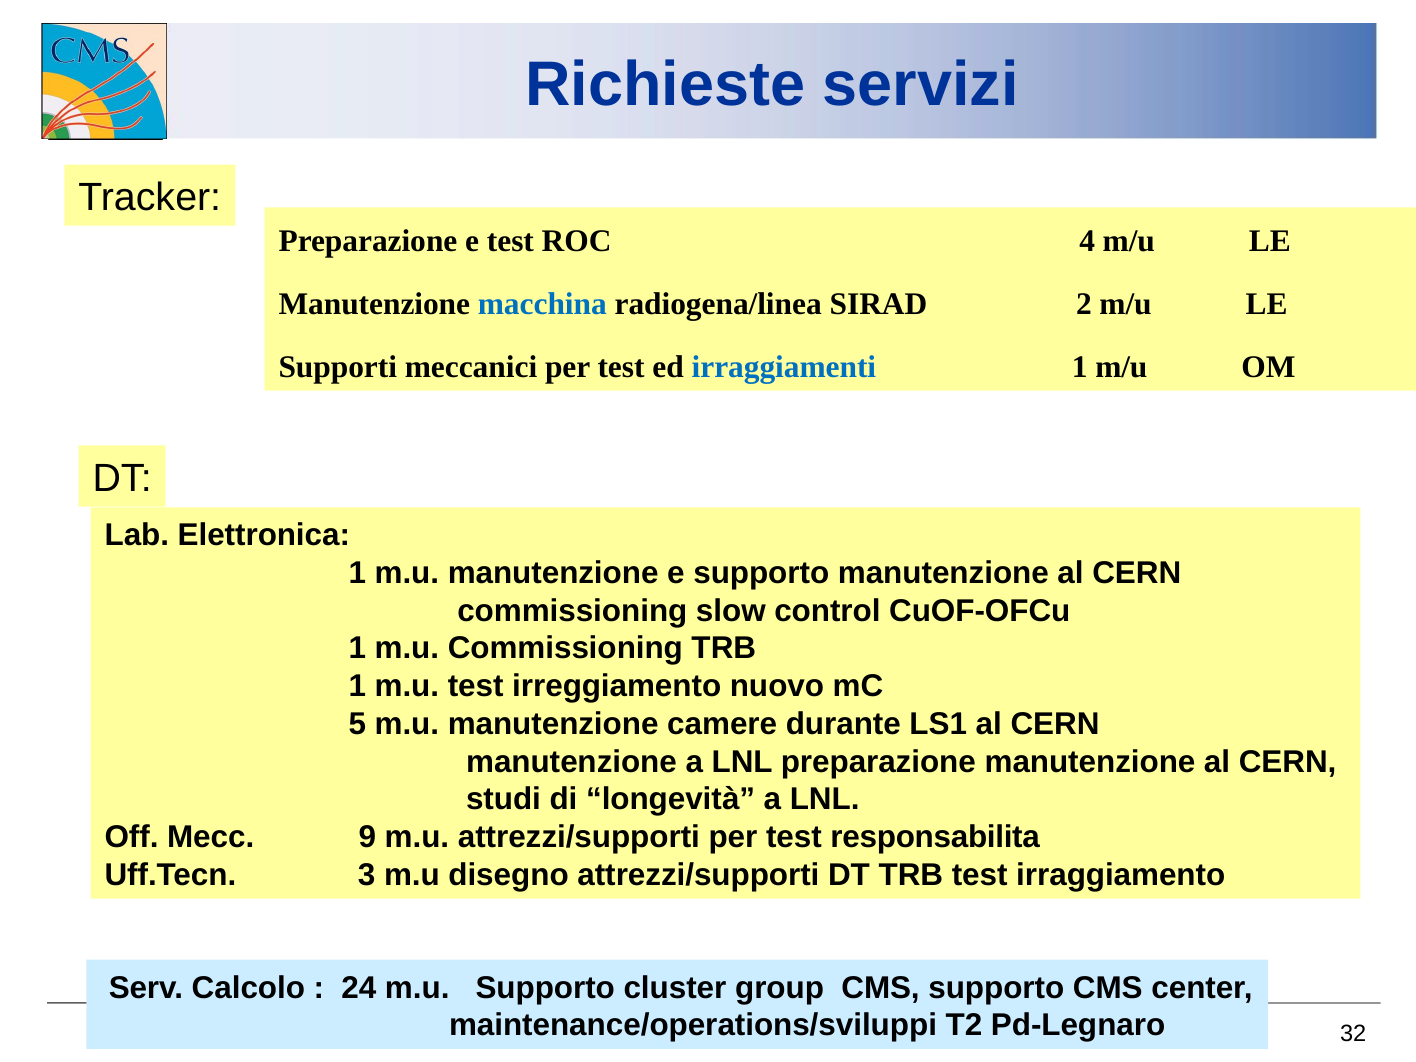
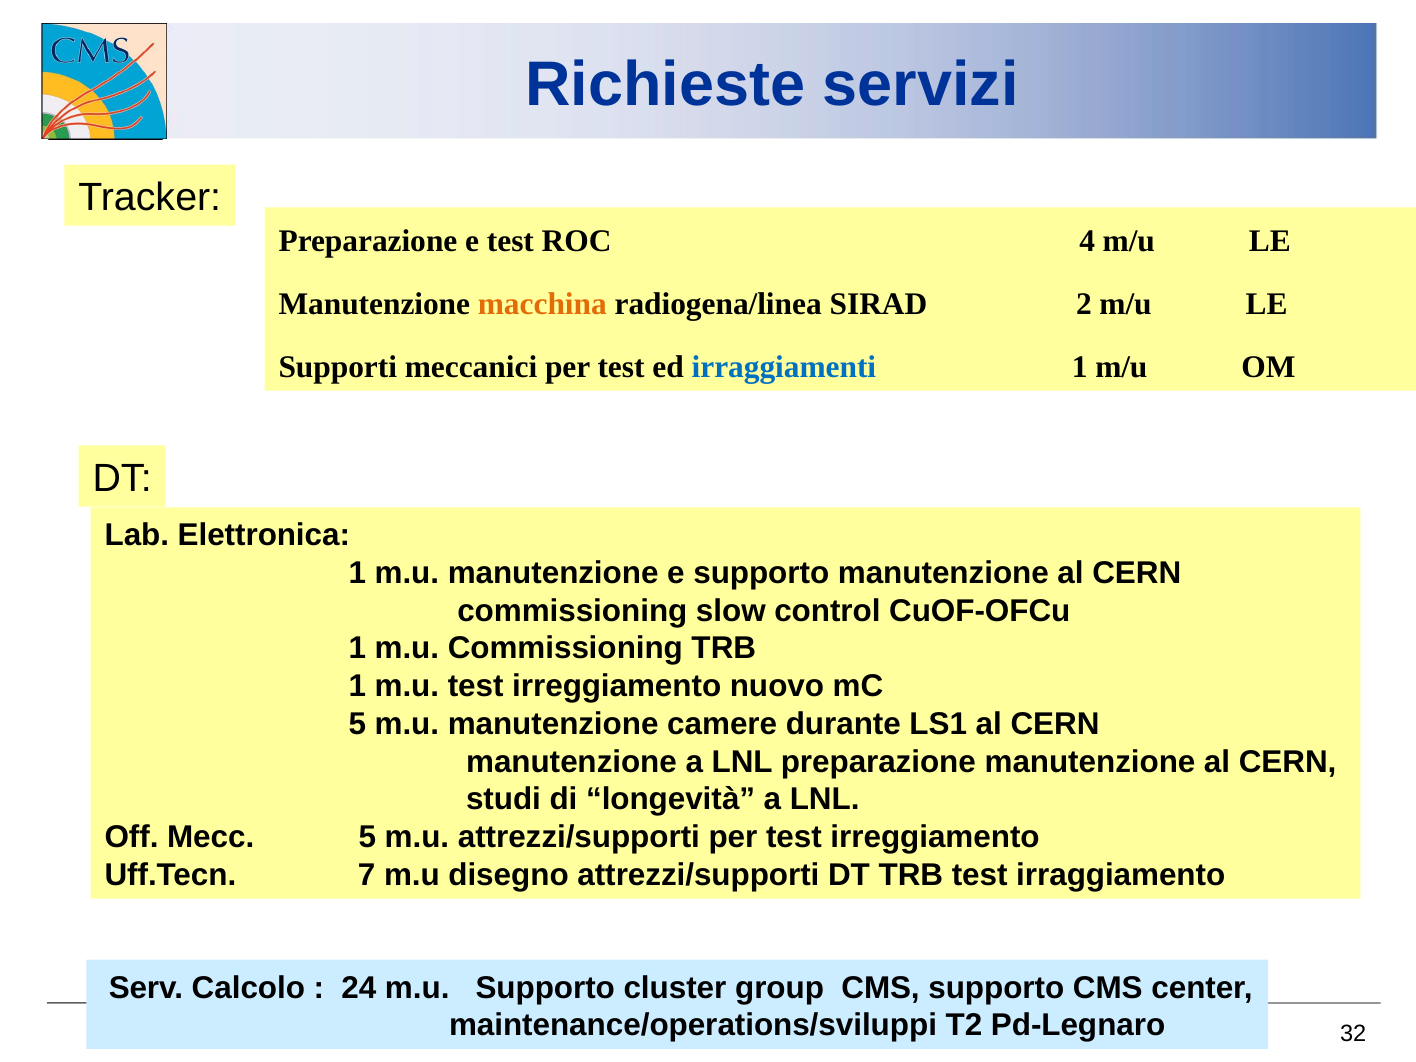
macchina colour: blue -> orange
Mecc 9: 9 -> 5
per test responsabilita: responsabilita -> irreggiamento
3: 3 -> 7
